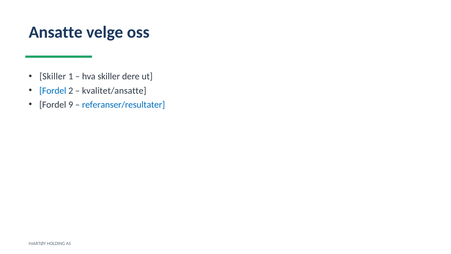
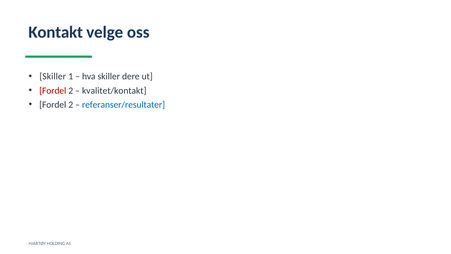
Ansatte: Ansatte -> Kontakt
Fordel at (53, 90) colour: blue -> red
kvalitet/ansatte: kvalitet/ansatte -> kvalitet/kontakt
9 at (71, 105): 9 -> 2
